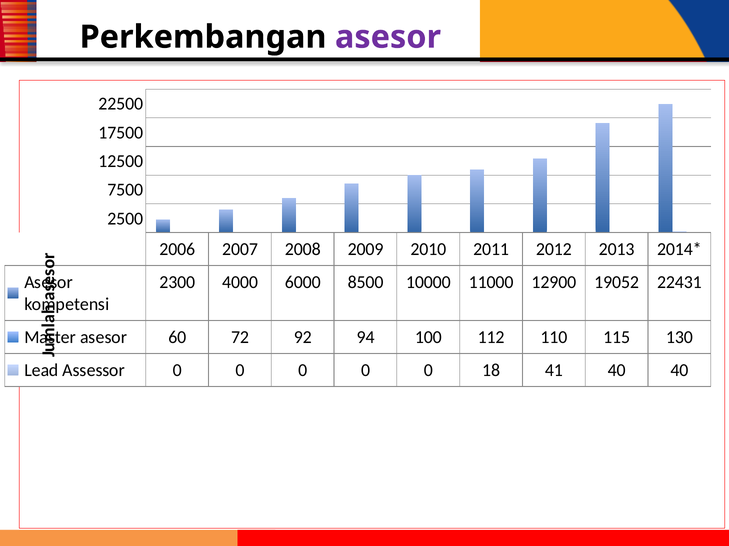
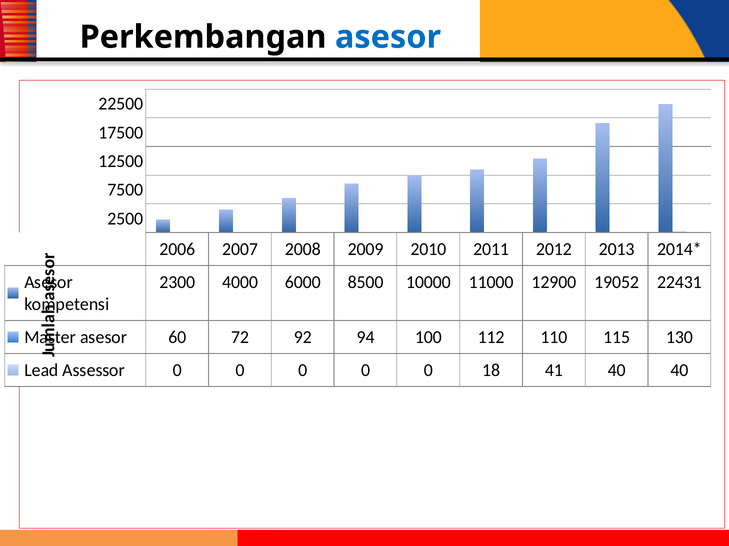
asesor at (388, 37) colour: purple -> blue
